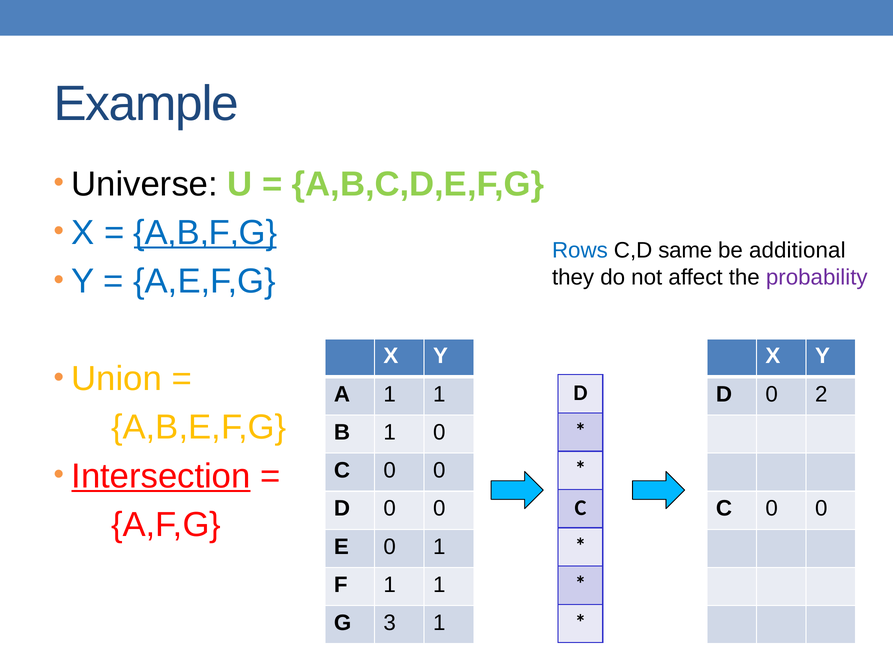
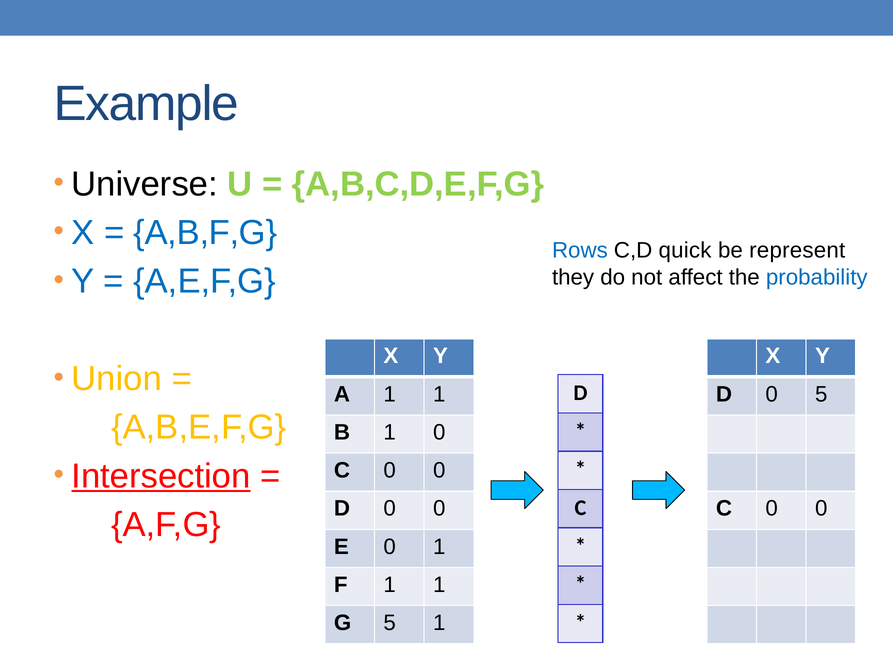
A,B,F,G underline: present -> none
same: same -> quick
additional: additional -> represent
probability colour: purple -> blue
0 2: 2 -> 5
G 3: 3 -> 5
